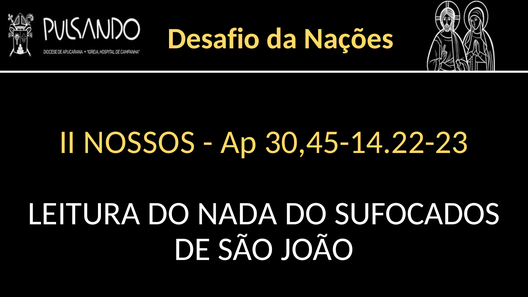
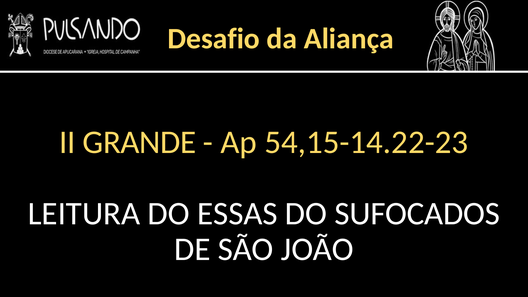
Nações: Nações -> Aliança
NOSSOS: NOSSOS -> GRANDE
30,45-14.22-23: 30,45-14.22-23 -> 54,15-14.22-23
NADA: NADA -> ESSAS
